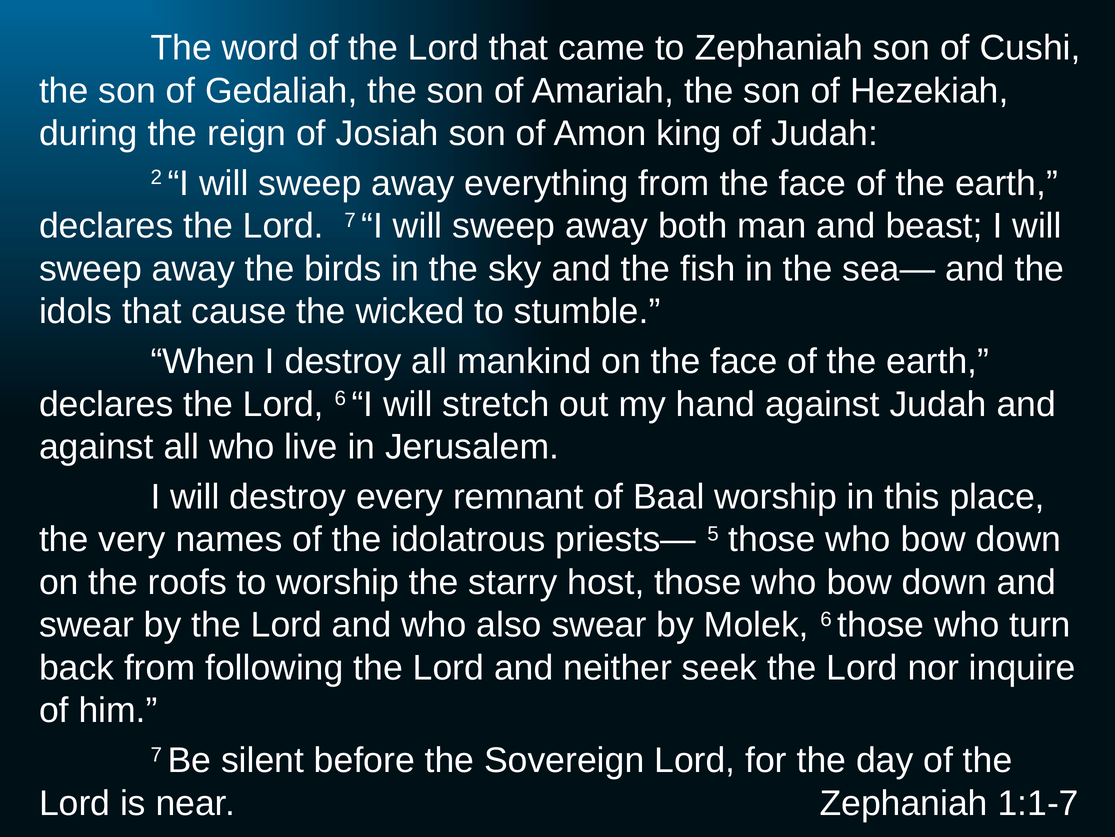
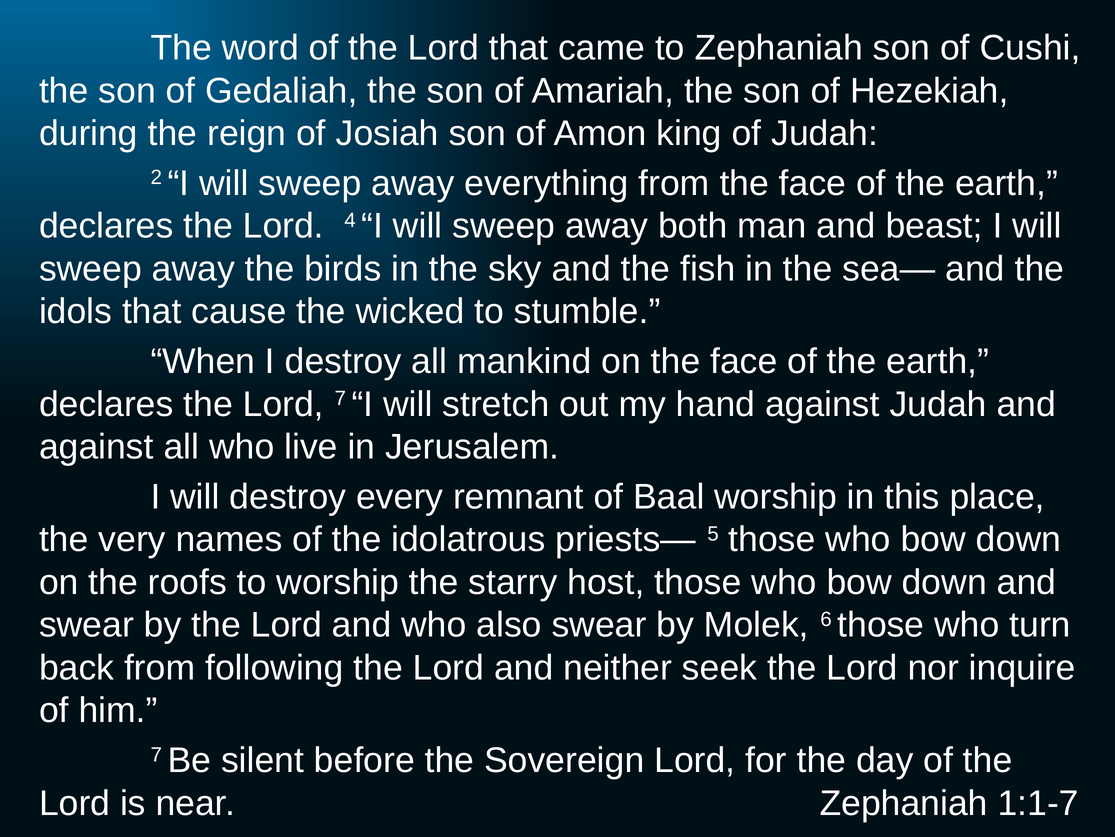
Lord 7: 7 -> 4
Lord 6: 6 -> 7
